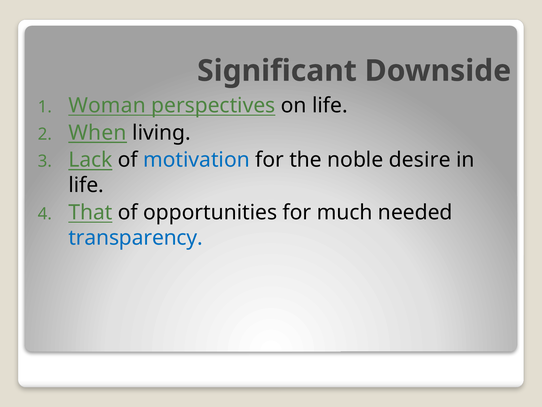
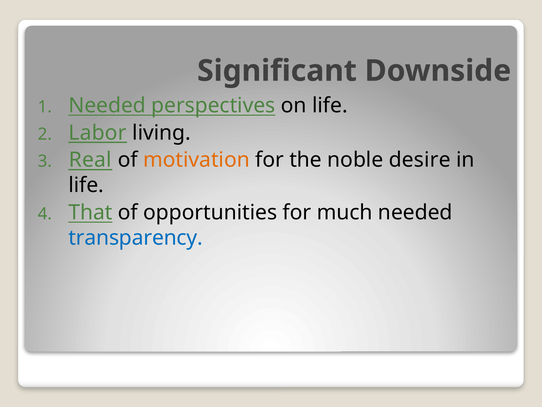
Woman at (107, 105): Woman -> Needed
When: When -> Labor
Lack: Lack -> Real
motivation colour: blue -> orange
